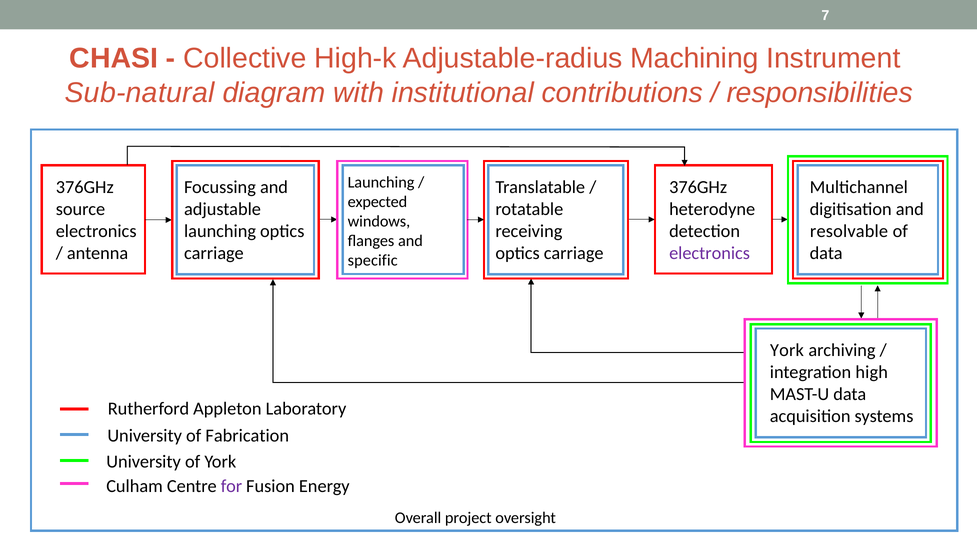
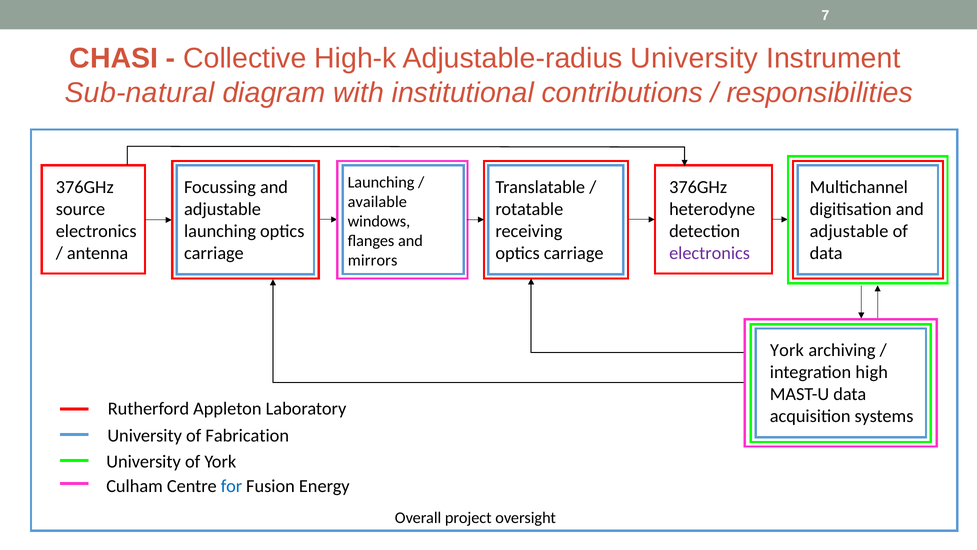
Adjustable-radius Machining: Machining -> University
expected: expected -> available
resolvable at (849, 231): resolvable -> adjustable
specific: specific -> mirrors
for colour: purple -> blue
